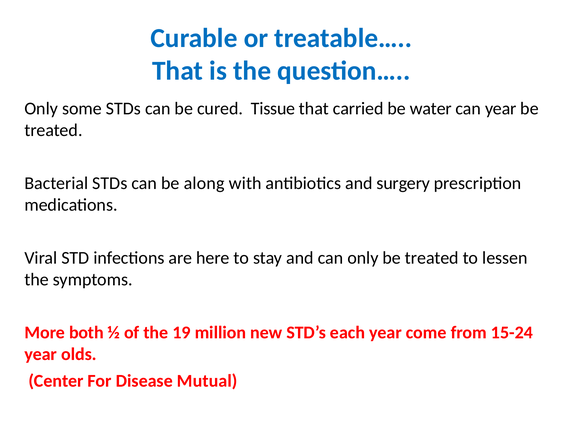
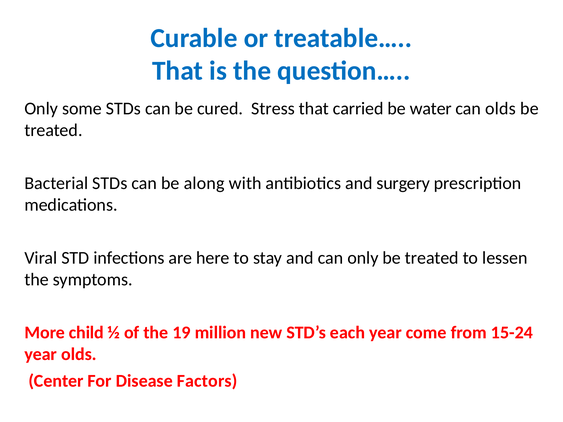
Tissue: Tissue -> Stress
can year: year -> olds
both: both -> child
Mutual: Mutual -> Factors
